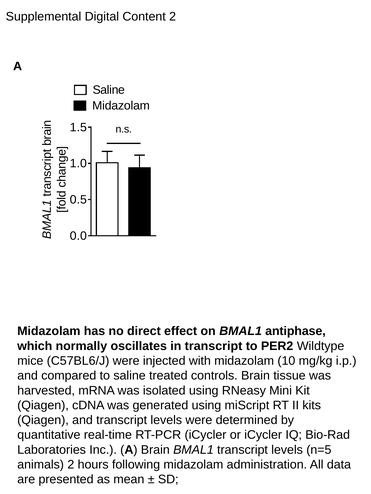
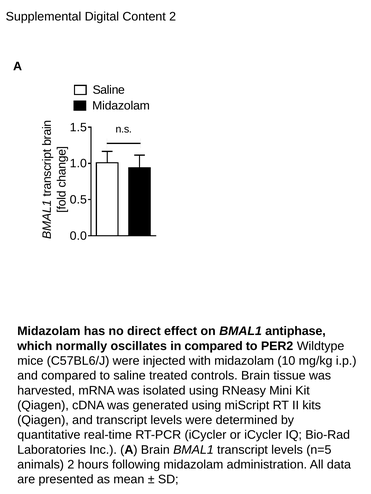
in transcript: transcript -> compared
